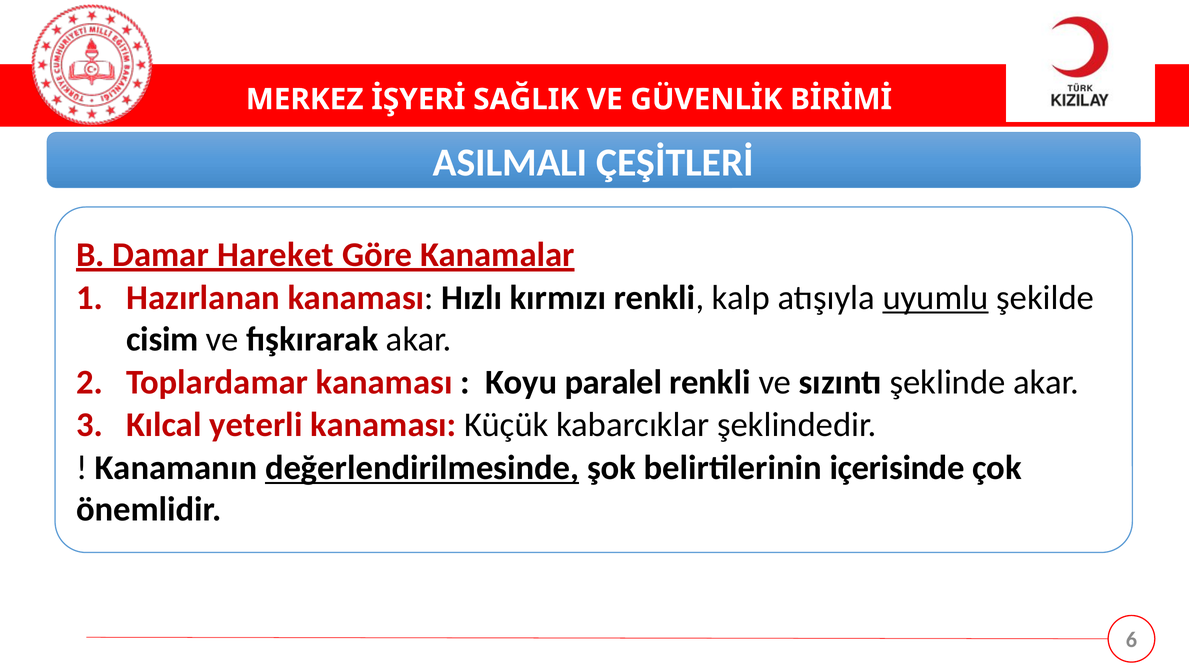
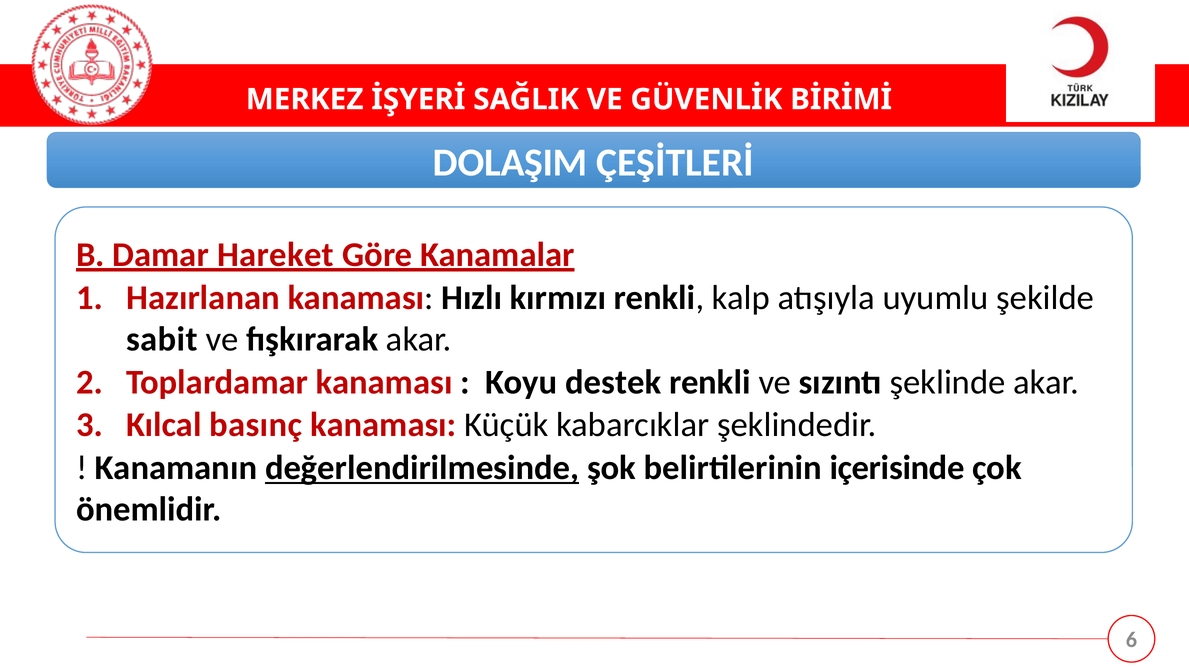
ASILMALI: ASILMALI -> DOLAŞIM
uyumlu underline: present -> none
cisim: cisim -> sabit
paralel: paralel -> destek
yeterli: yeterli -> basınç
